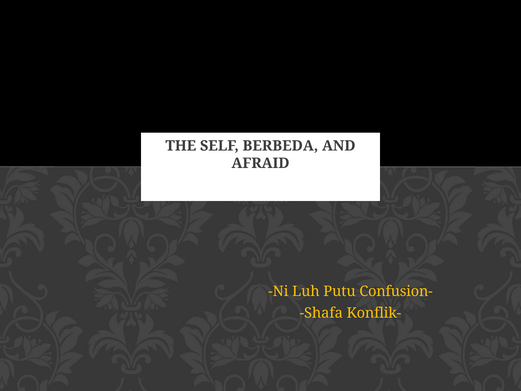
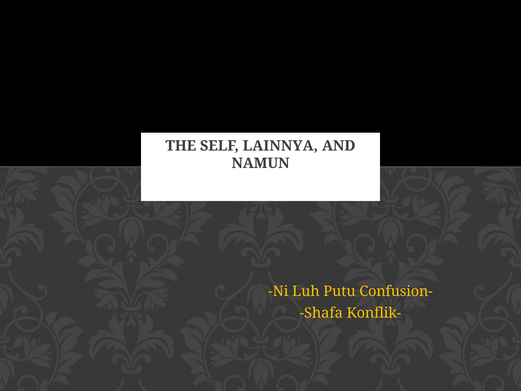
BERBEDA: BERBEDA -> LAINNYA
AFRAID: AFRAID -> NAMUN
